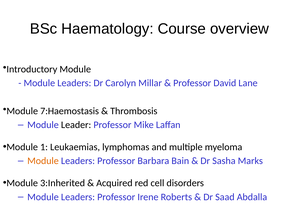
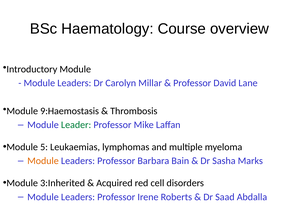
7:Haemostasis: 7:Haemostasis -> 9:Haemostasis
Leader colour: black -> green
1: 1 -> 5
